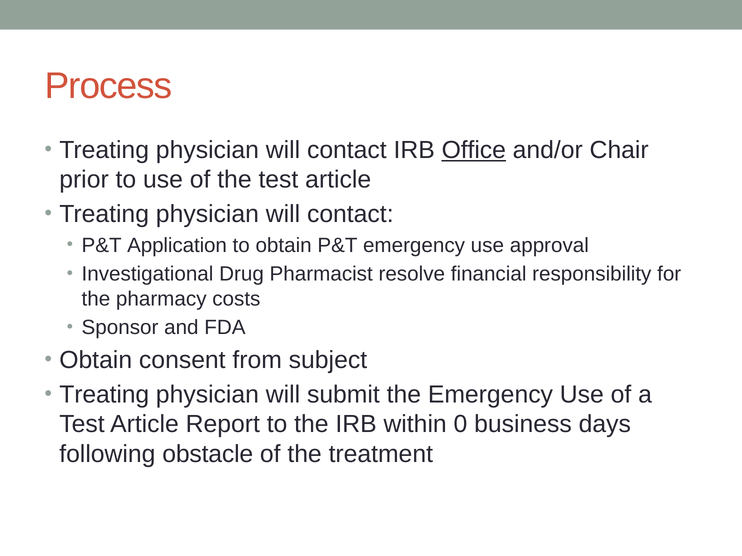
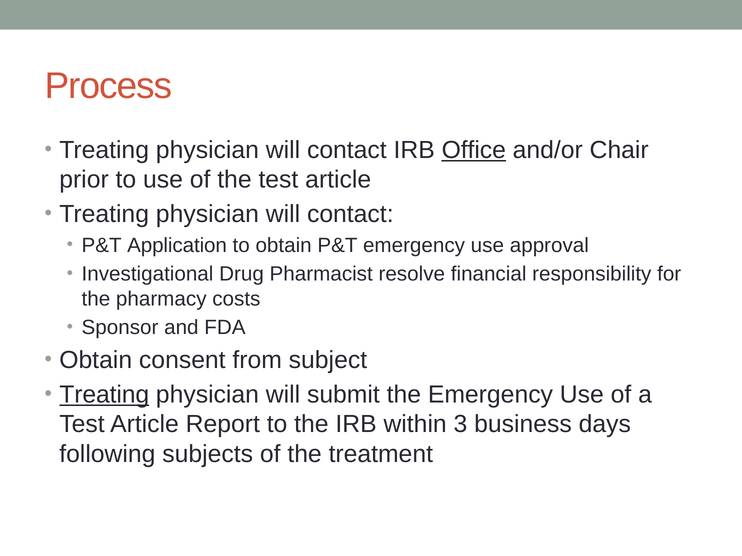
Treating at (104, 395) underline: none -> present
0: 0 -> 3
obstacle: obstacle -> subjects
